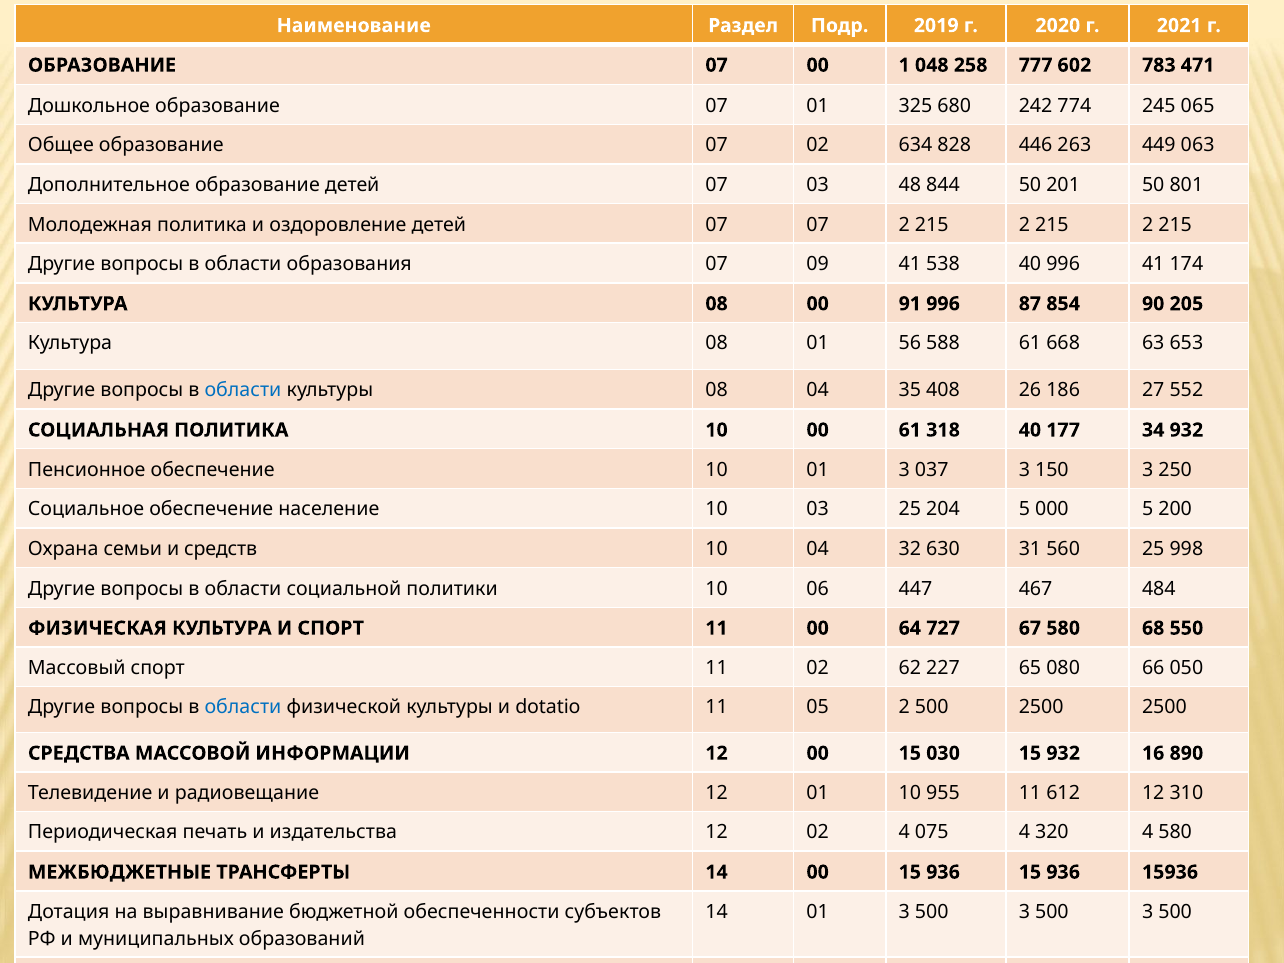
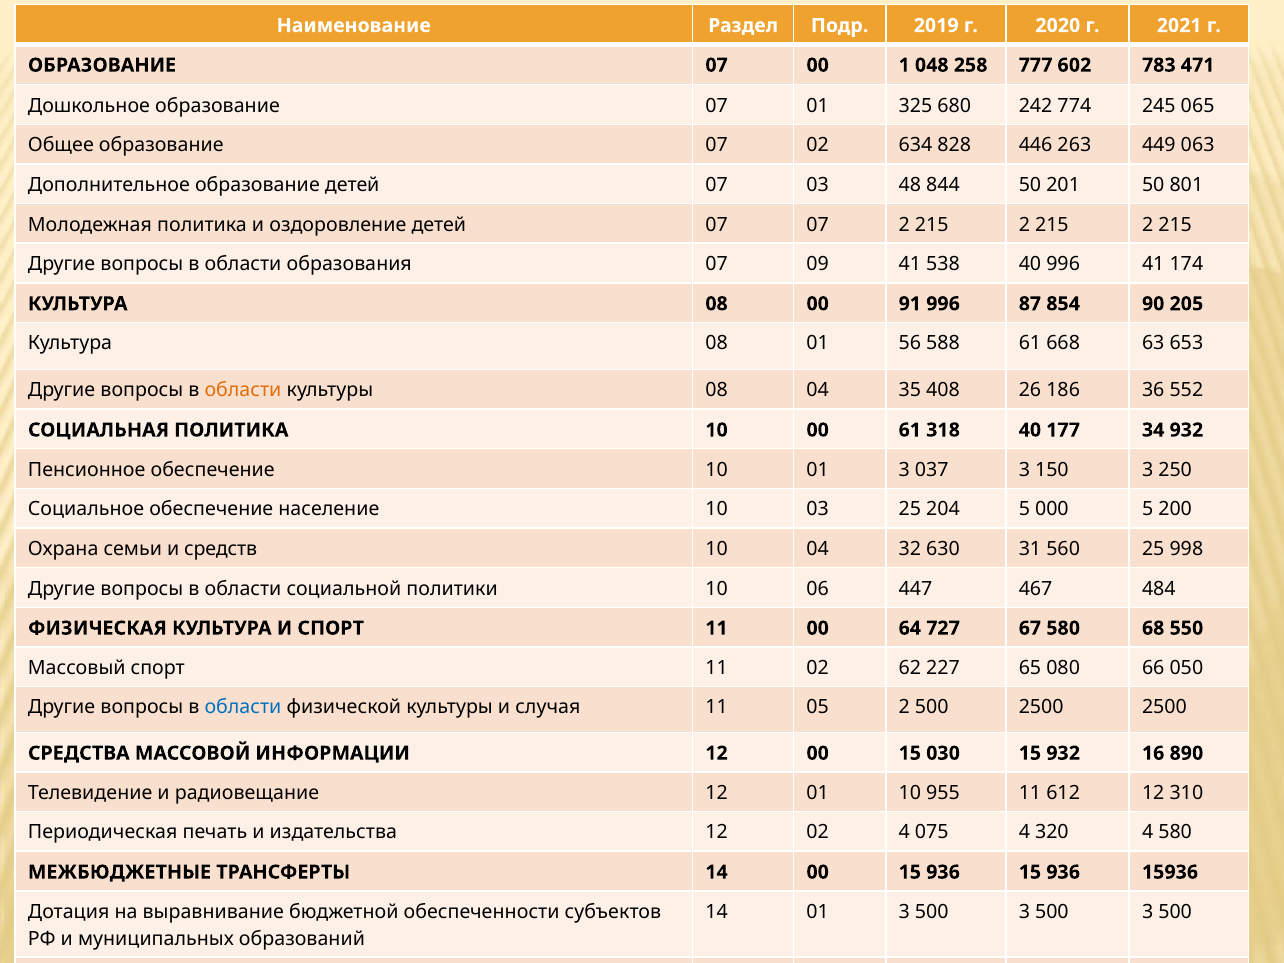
области at (243, 390) colour: blue -> orange
27: 27 -> 36
dotatio: dotatio -> случая
